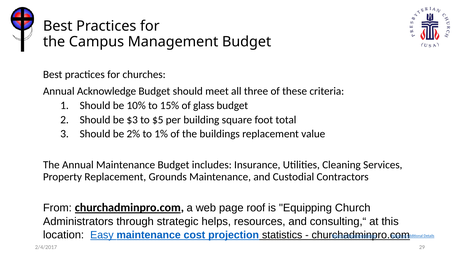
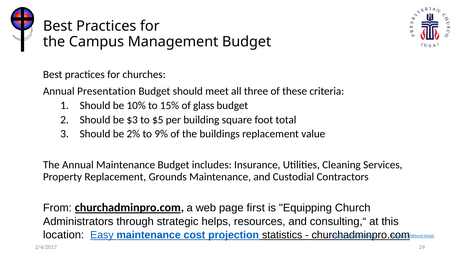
Acknowledge: Acknowledge -> Presentation
1%: 1% -> 9%
roof: roof -> first
